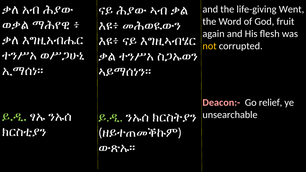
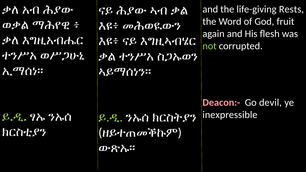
Went: Went -> Rests
not colour: yellow -> light green
relief: relief -> devil
unsearchable: unsearchable -> inexpressible
